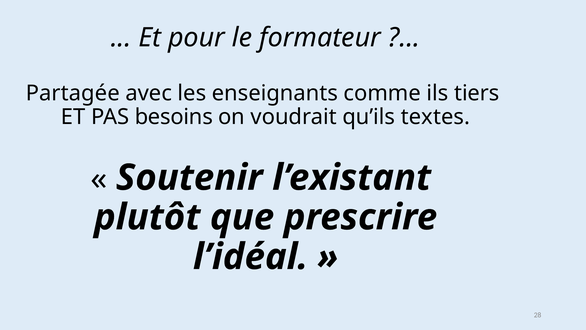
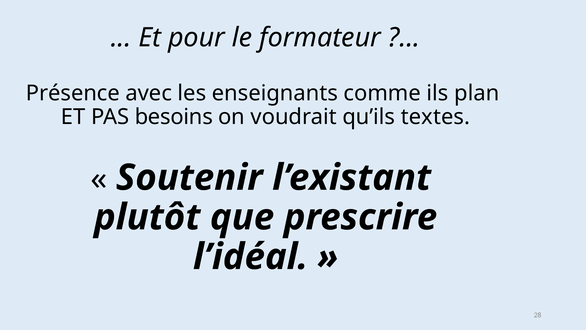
Partagée: Partagée -> Présence
tiers: tiers -> plan
